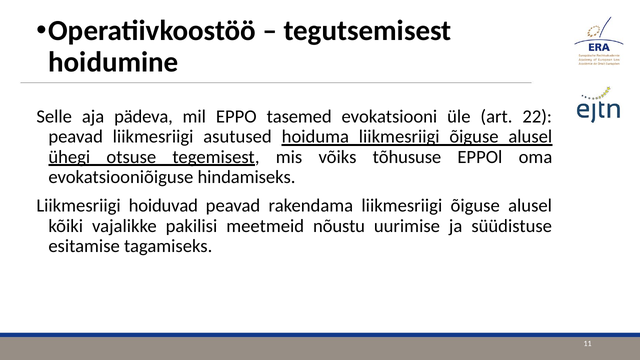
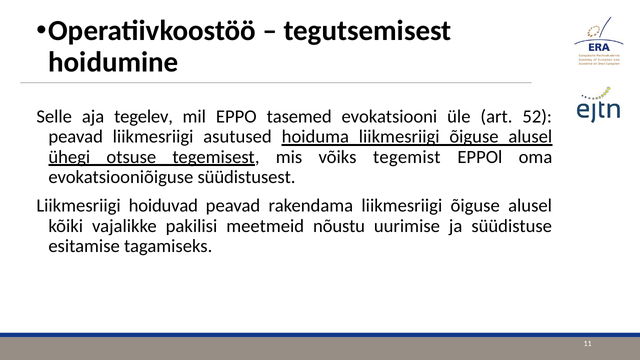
pädeva: pädeva -> tegelev
22: 22 -> 52
tõhususe: tõhususe -> tegemist
hindamiseks: hindamiseks -> süüdistusest
